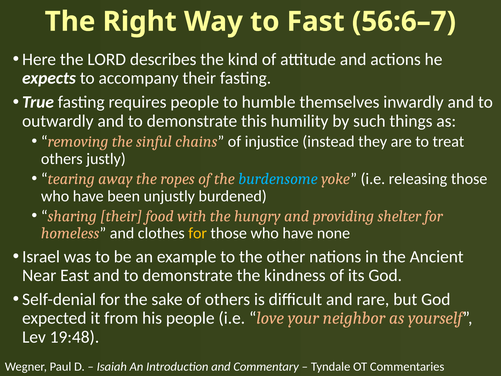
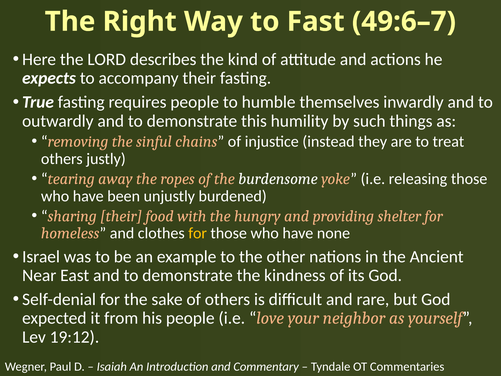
56:6–7: 56:6–7 -> 49:6–7
burdensome colour: light blue -> white
19:48: 19:48 -> 19:12
